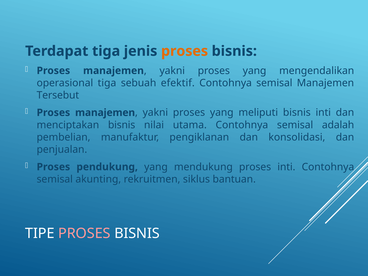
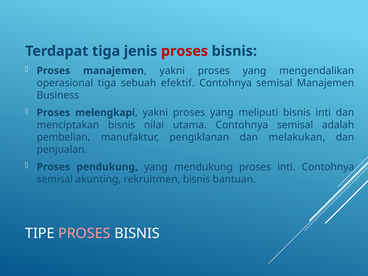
proses at (185, 51) colour: orange -> red
Tersebut: Tersebut -> Business
manajemen at (105, 113): manajemen -> melengkapi
konsolidasi: konsolidasi -> melakukan
rekruitmen siklus: siklus -> bisnis
